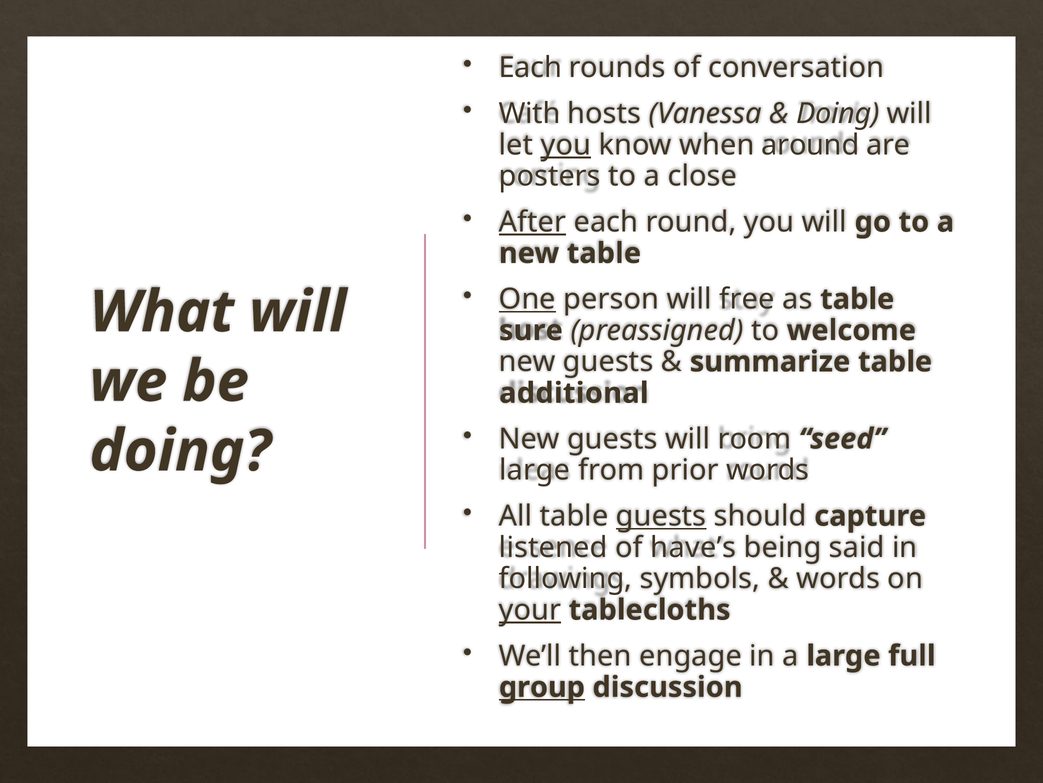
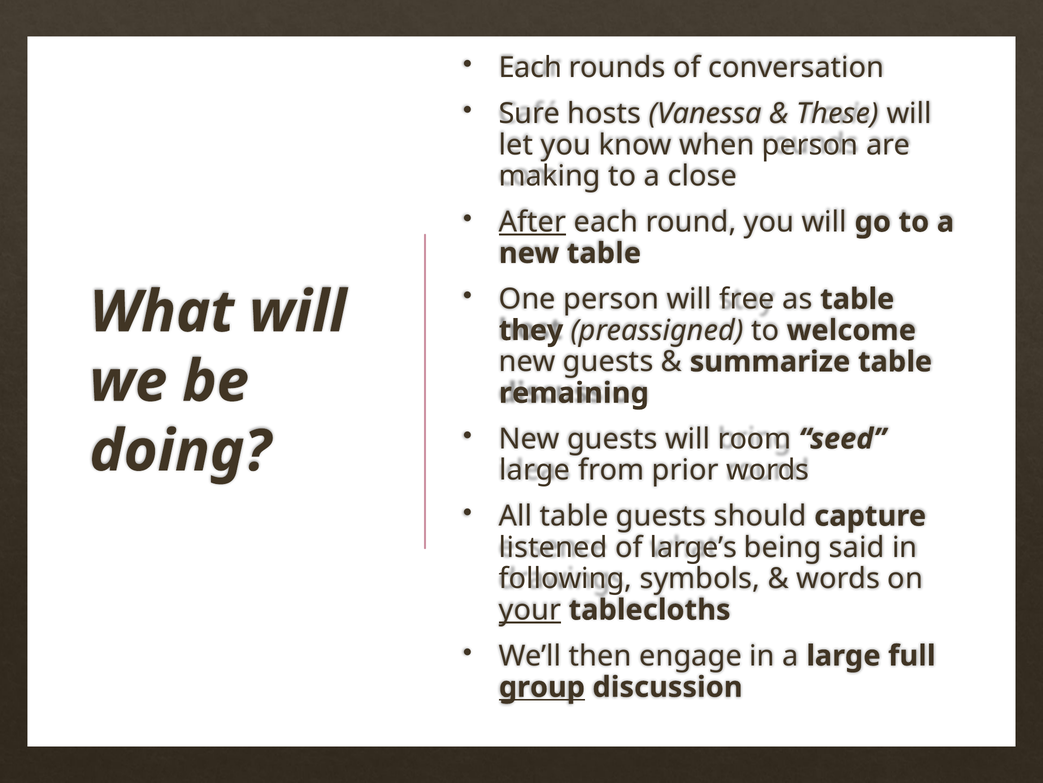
With: With -> Sure
Doing at (838, 113): Doing -> These
you at (566, 145) underline: present -> none
when around: around -> person
posters: posters -> making
One underline: present -> none
sure: sure -> they
additional: additional -> remaining
guests at (661, 516) underline: present -> none
have’s: have’s -> large’s
